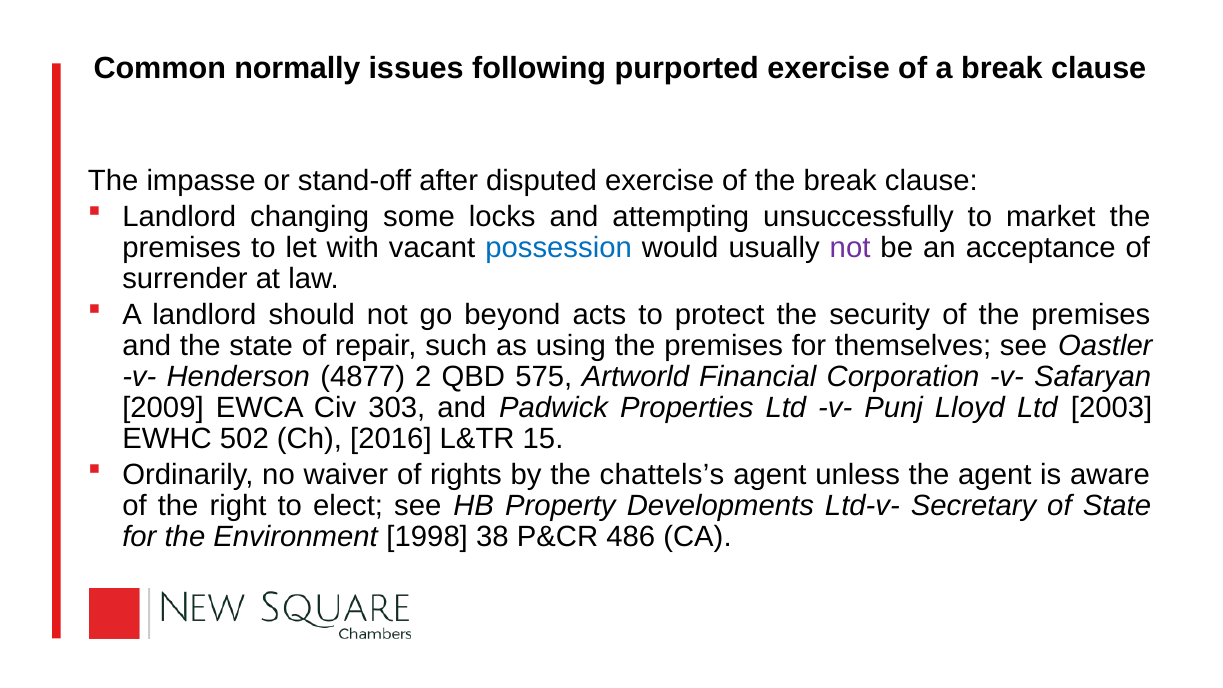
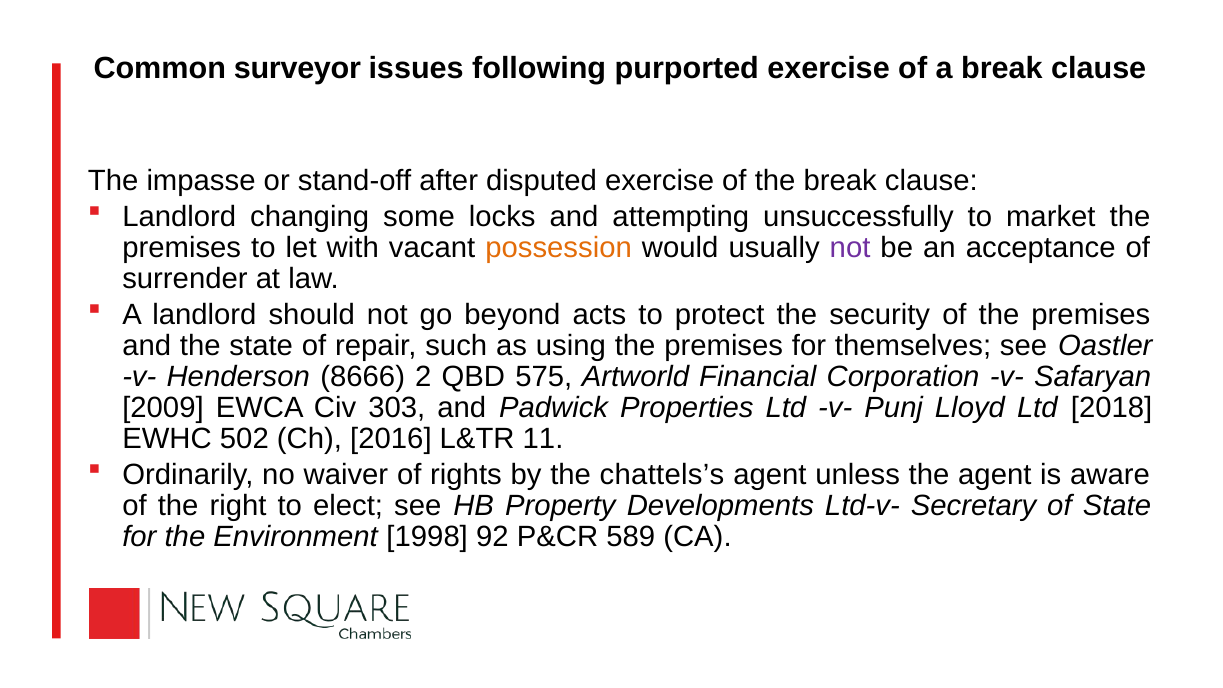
normally: normally -> surveyor
possession colour: blue -> orange
4877: 4877 -> 8666
2003: 2003 -> 2018
15: 15 -> 11
38: 38 -> 92
486: 486 -> 589
